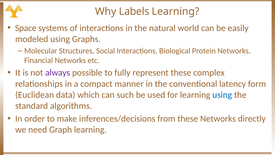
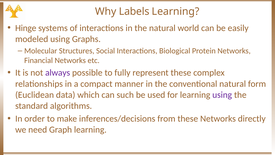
Space: Space -> Hinge
conventional latency: latency -> natural
using at (222, 95) colour: blue -> purple
